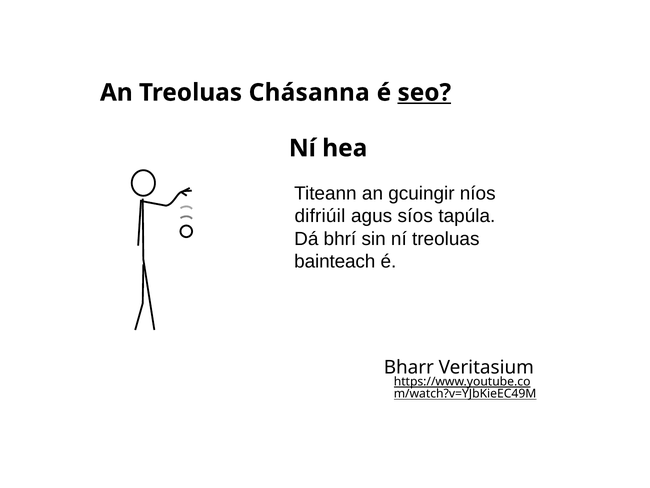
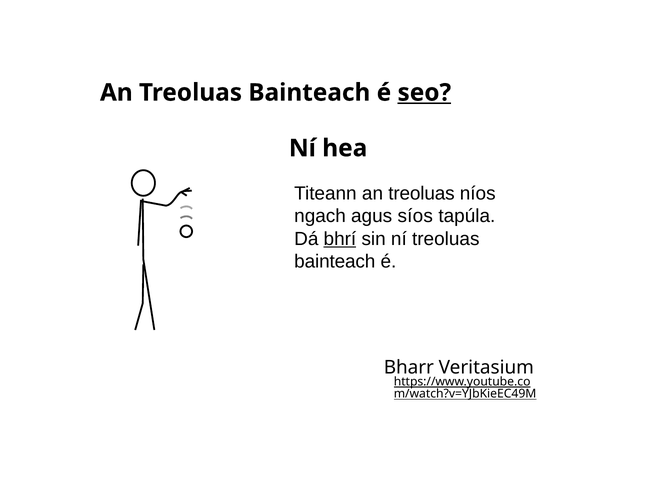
An Treoluas Chásanna: Chásanna -> Bainteach
Titeann an gcuingir: gcuingir -> treoluas
difriúil: difriúil -> ngach
bhrí underline: none -> present
